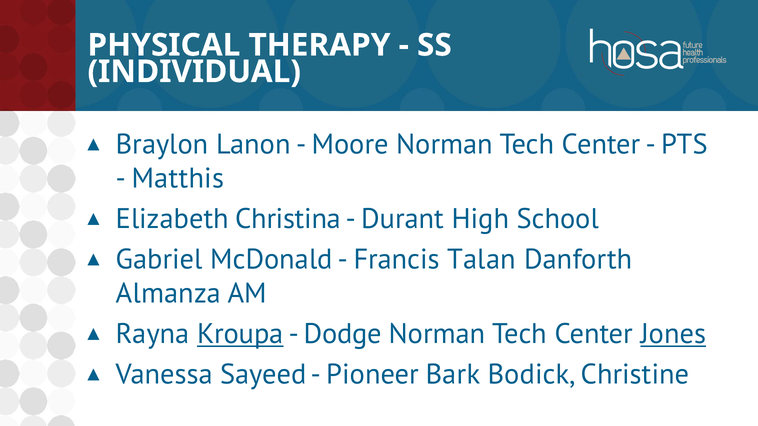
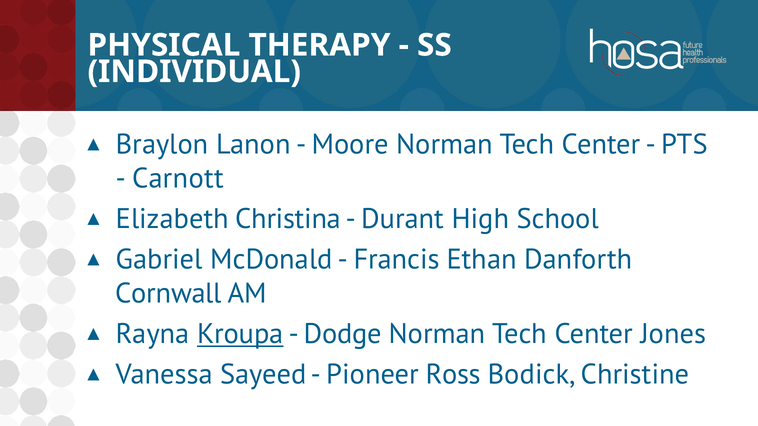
Matthis: Matthis -> Carnott
Talan: Talan -> Ethan
Almanza: Almanza -> Cornwall
Jones underline: present -> none
Bark: Bark -> Ross
